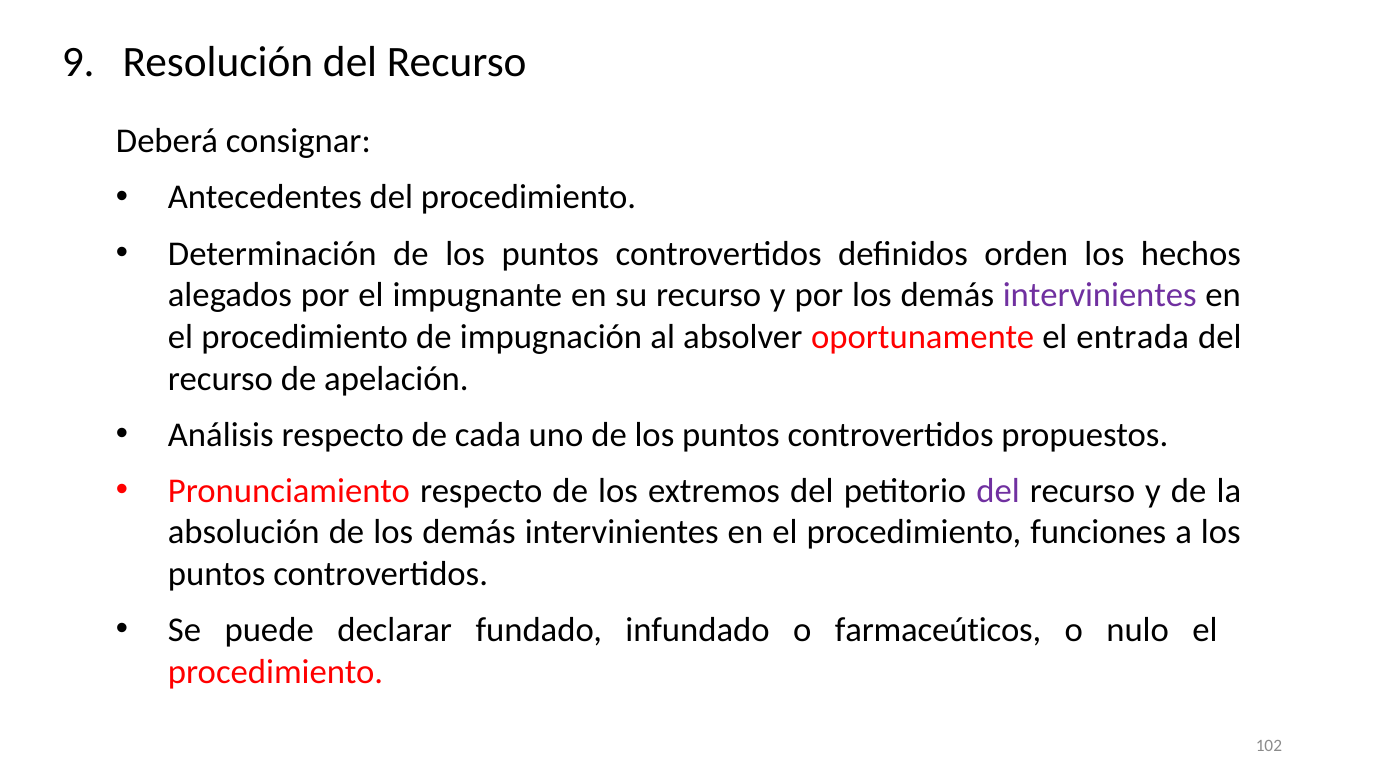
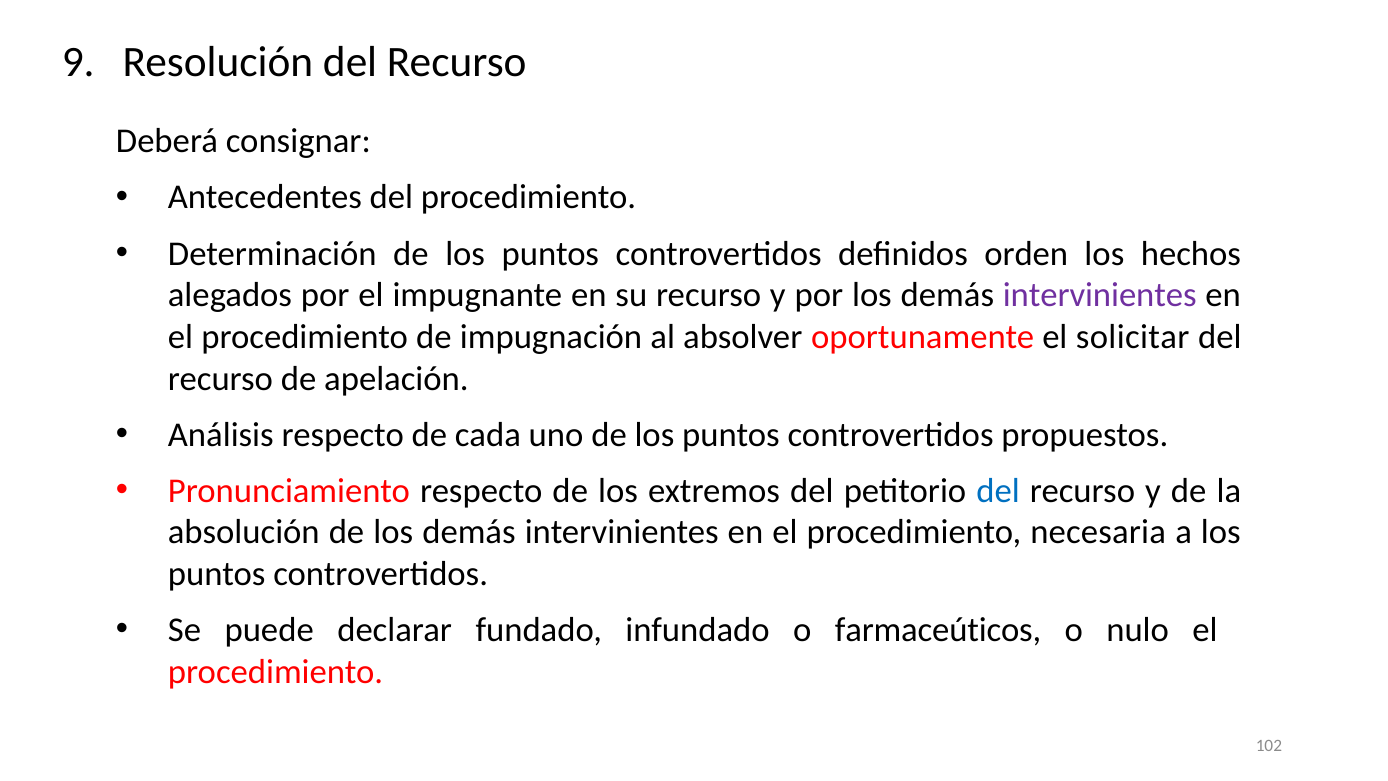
entrada: entrada -> solicitar
del at (998, 491) colour: purple -> blue
funciones: funciones -> necesaria
